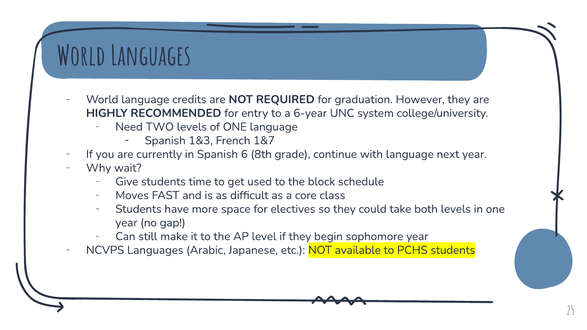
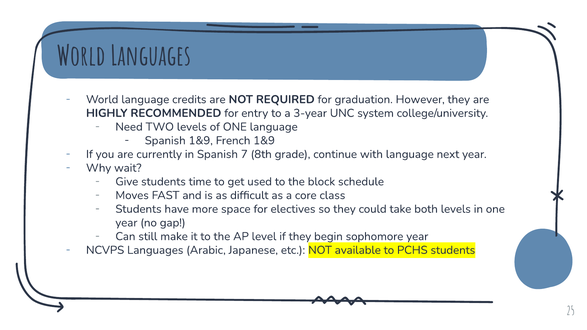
6-year: 6-year -> 3-year
Spanish 1&3: 1&3 -> 1&9
French 1&7: 1&7 -> 1&9
6: 6 -> 7
